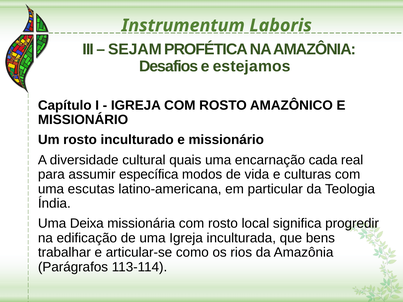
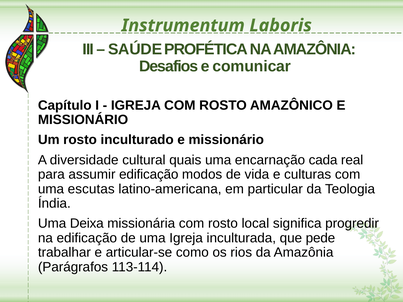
SEJAM: SEJAM -> SAÚDE
estejamos: estejamos -> comunicar
assumir específica: específica -> edificação
bens: bens -> pede
